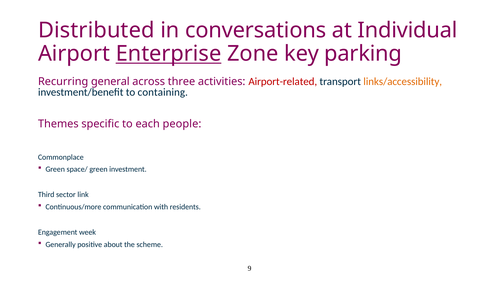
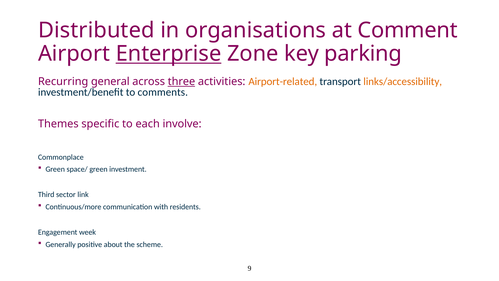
conversations: conversations -> organisations
Individual: Individual -> Comment
three underline: none -> present
Airport-related colour: red -> orange
containing: containing -> comments
people: people -> involve
